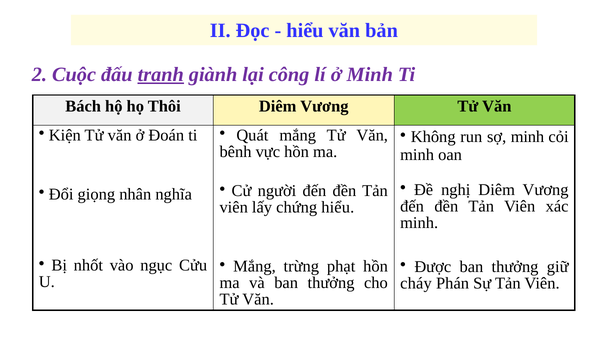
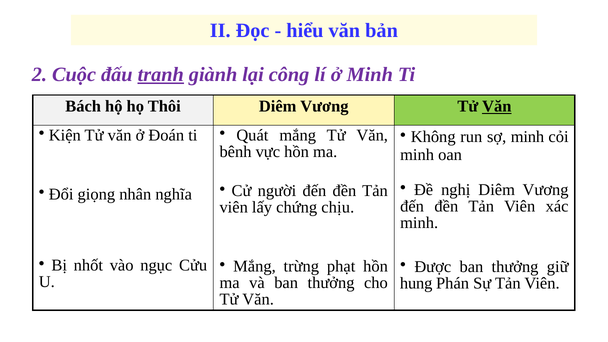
Văn at (497, 106) underline: none -> present
chứng hiểu: hiểu -> chịu
cháy: cháy -> hung
